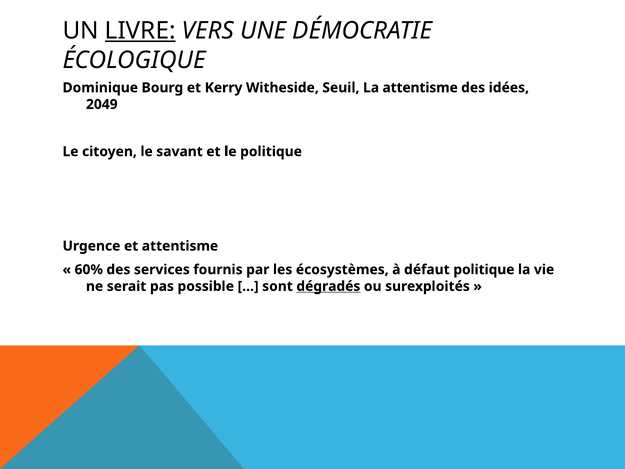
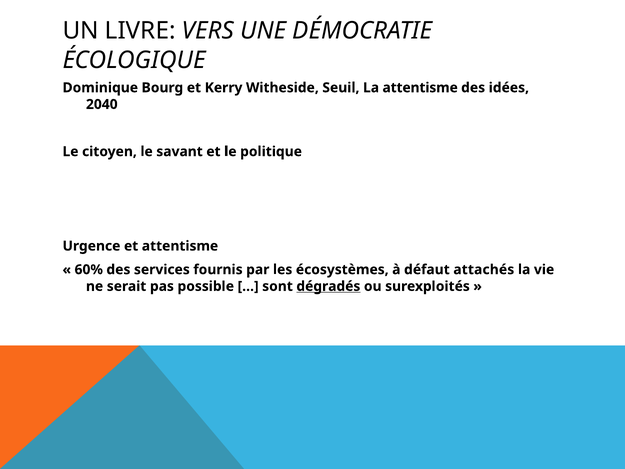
LIVRE underline: present -> none
2049: 2049 -> 2040
défaut politique: politique -> attachés
